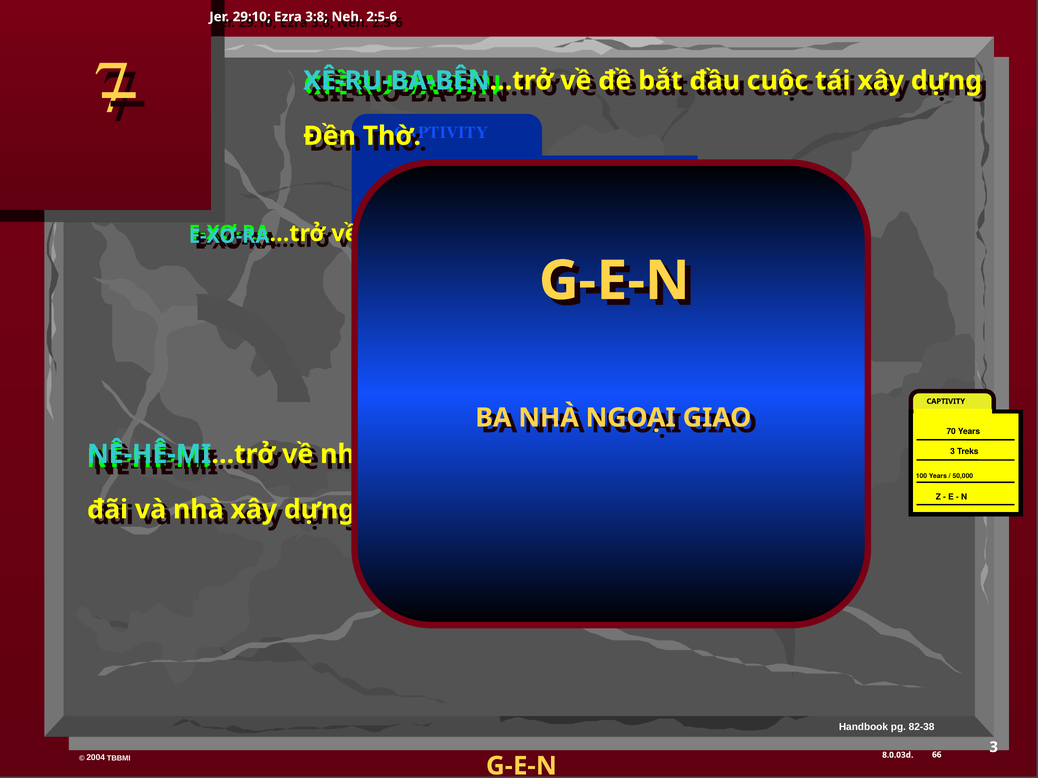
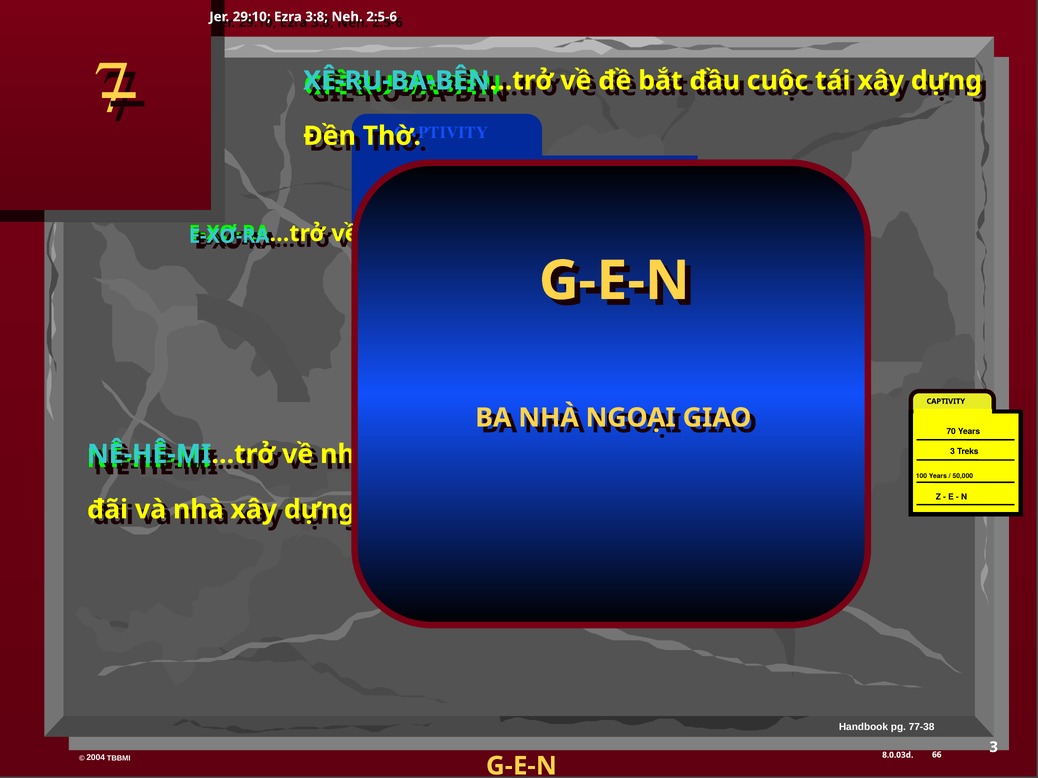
82-38: 82-38 -> 77-38
